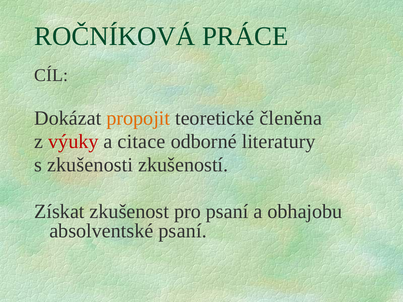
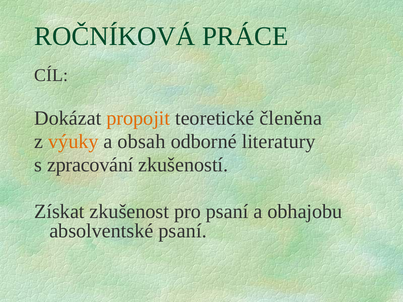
výuky colour: red -> orange
citace: citace -> obsah
zkušenosti: zkušenosti -> zpracování
